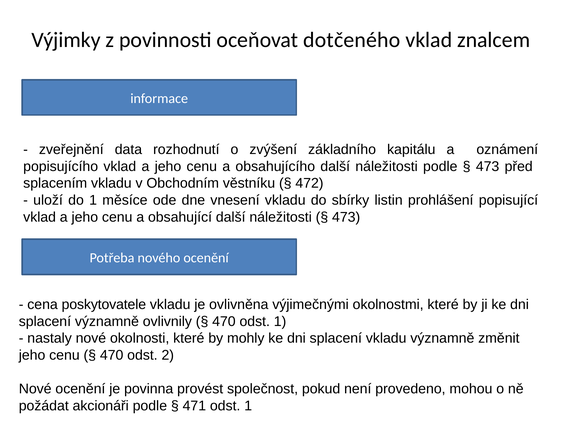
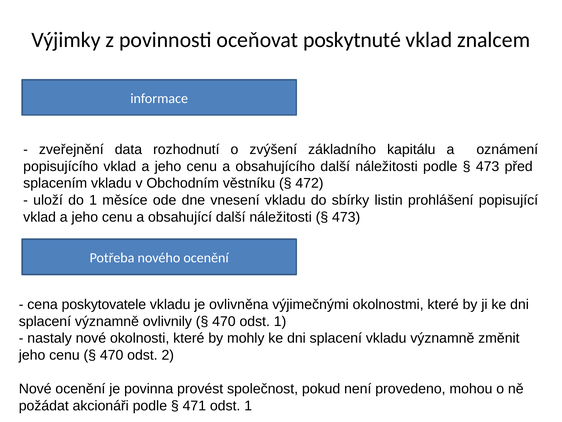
dotčeného: dotčeného -> poskytnuté
